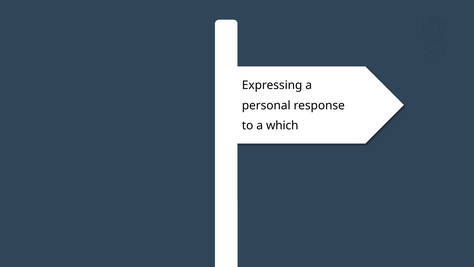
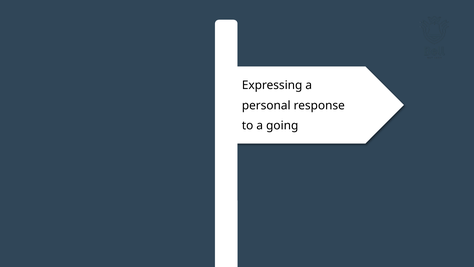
which: which -> going
